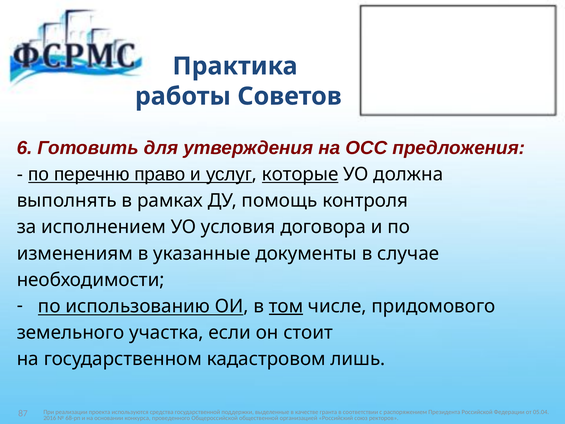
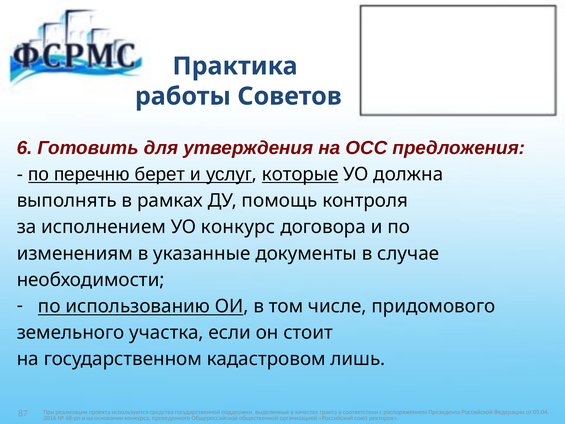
право: право -> берет
условия: условия -> конкурс
том underline: present -> none
